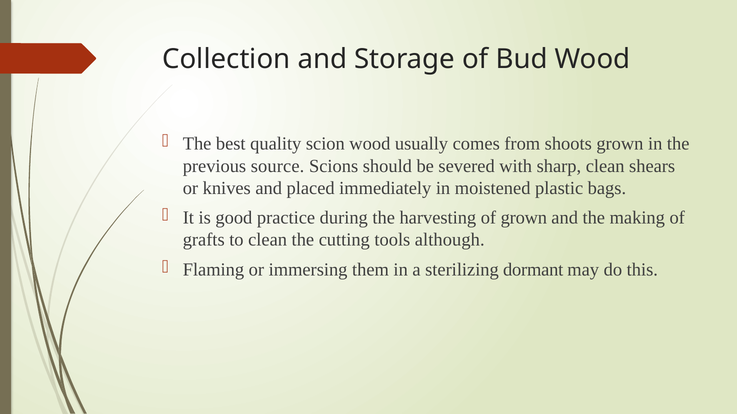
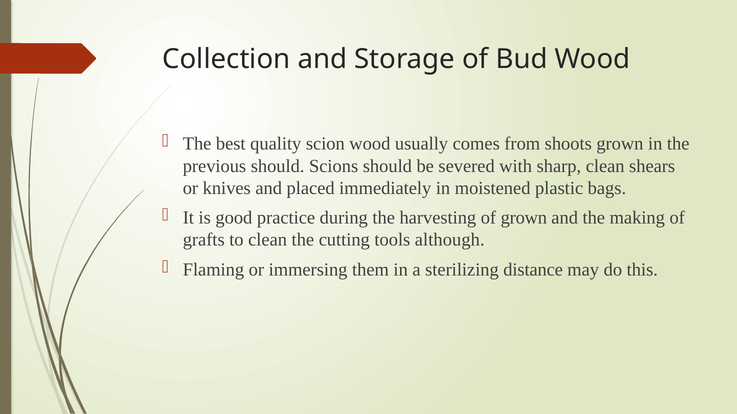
previous source: source -> should
dormant: dormant -> distance
